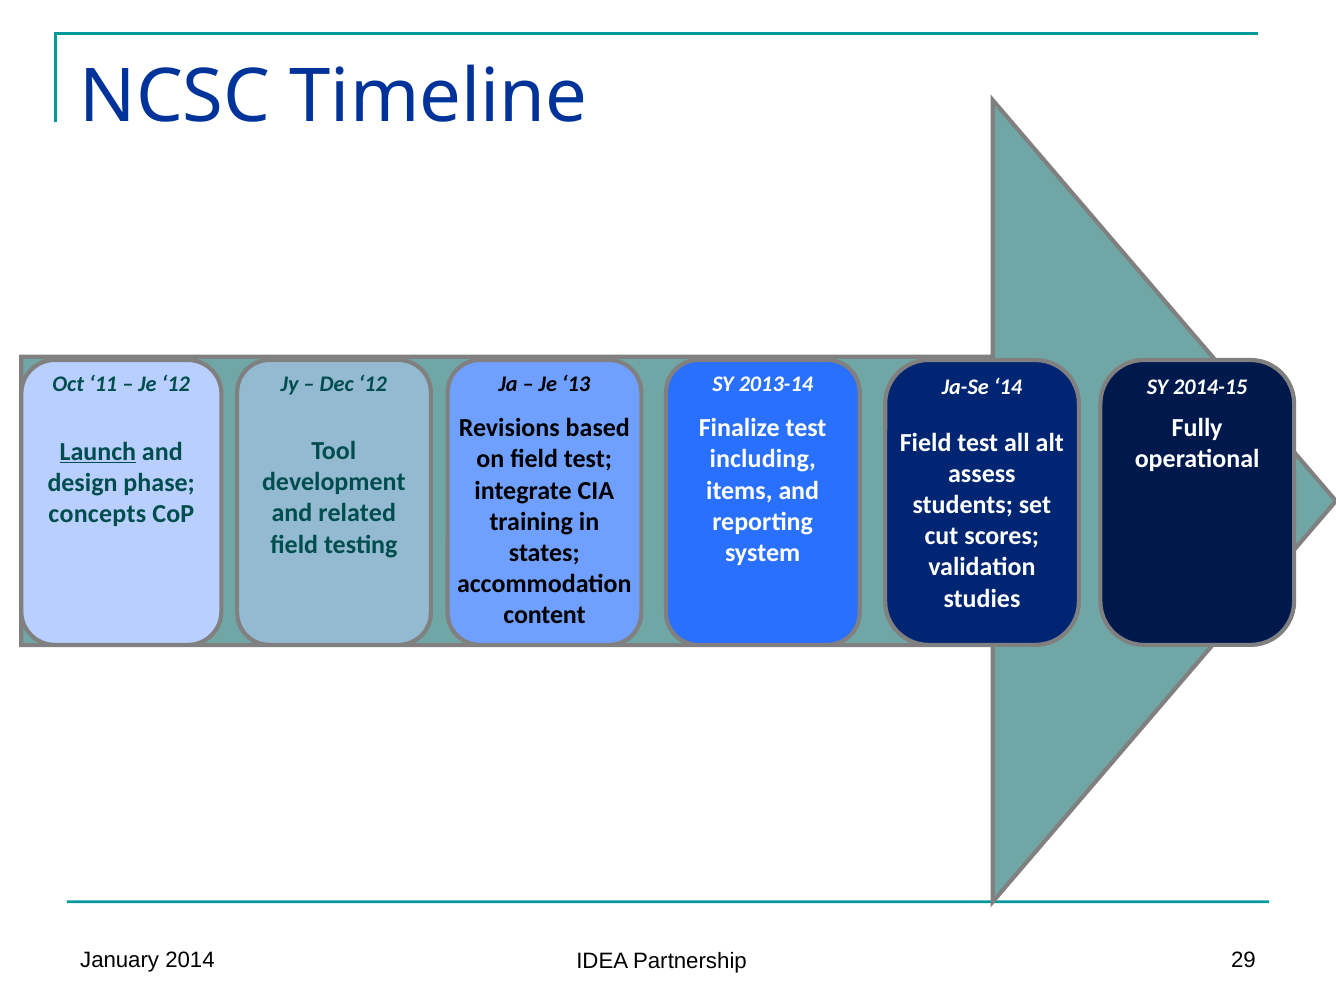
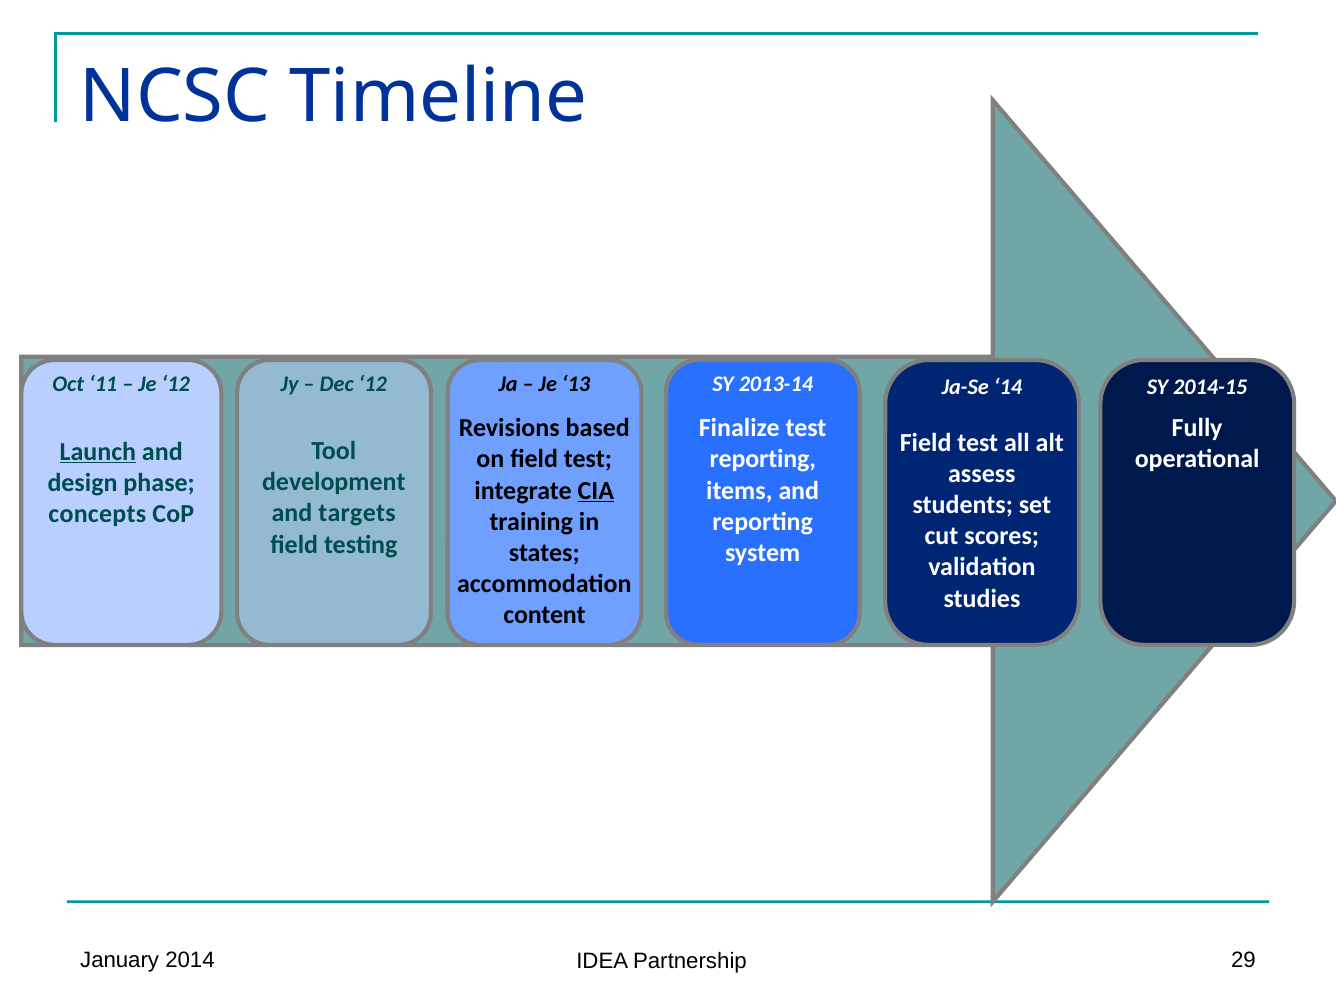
including at (763, 459): including -> reporting
CIA underline: none -> present
related: related -> targets
